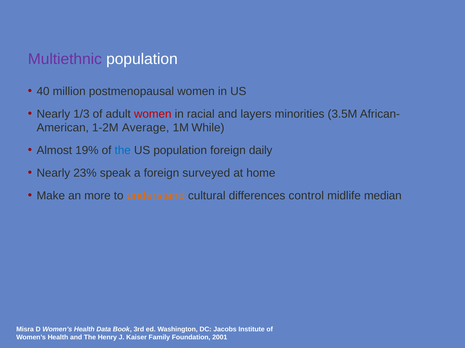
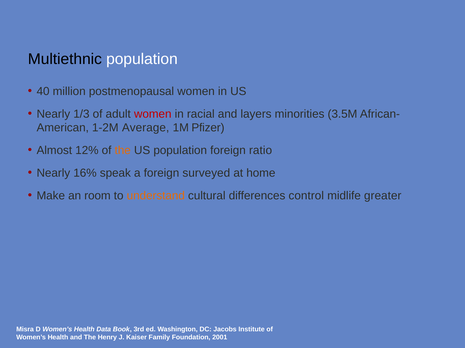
Multiethnic colour: purple -> black
While: While -> Pfizer
19%: 19% -> 12%
the at (123, 151) colour: blue -> orange
daily: daily -> ratio
23%: 23% -> 16%
more: more -> room
median: median -> greater
